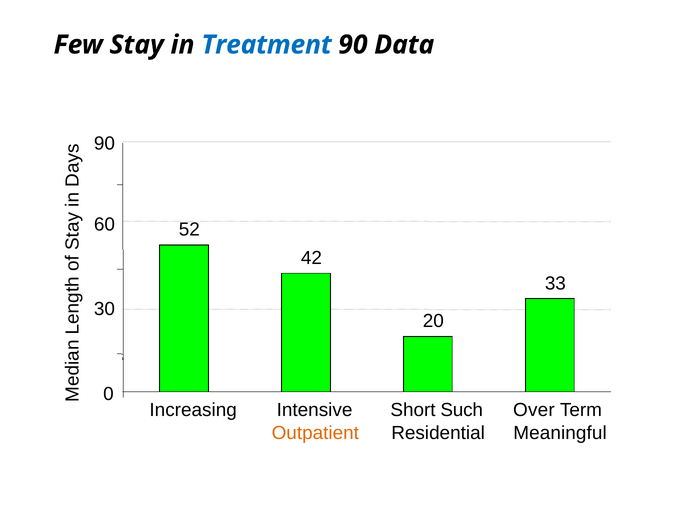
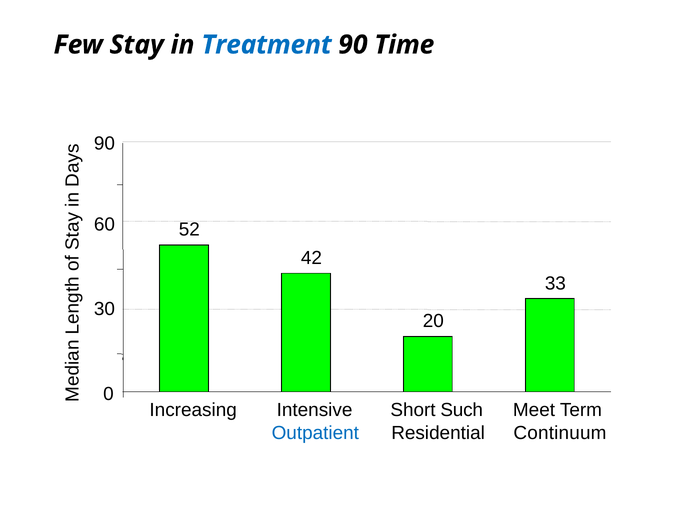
Data: Data -> Time
Over: Over -> Meet
Outpatient colour: orange -> blue
Meaningful: Meaningful -> Continuum
